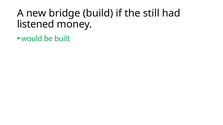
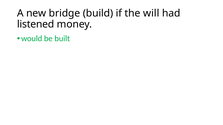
still: still -> will
